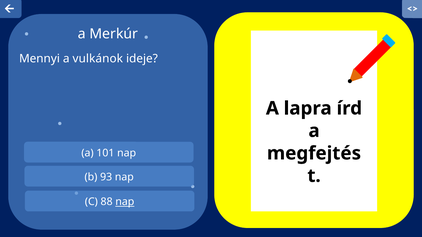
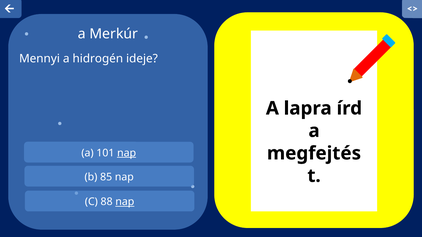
vulkánok: vulkánok -> hidrogén
nap at (127, 153) underline: none -> present
93: 93 -> 85
